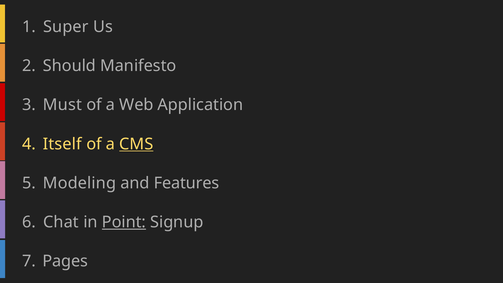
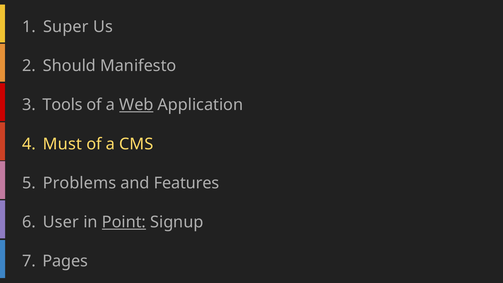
Must: Must -> Tools
Web underline: none -> present
Itself: Itself -> Must
CMS underline: present -> none
Modeling: Modeling -> Problems
Chat: Chat -> User
